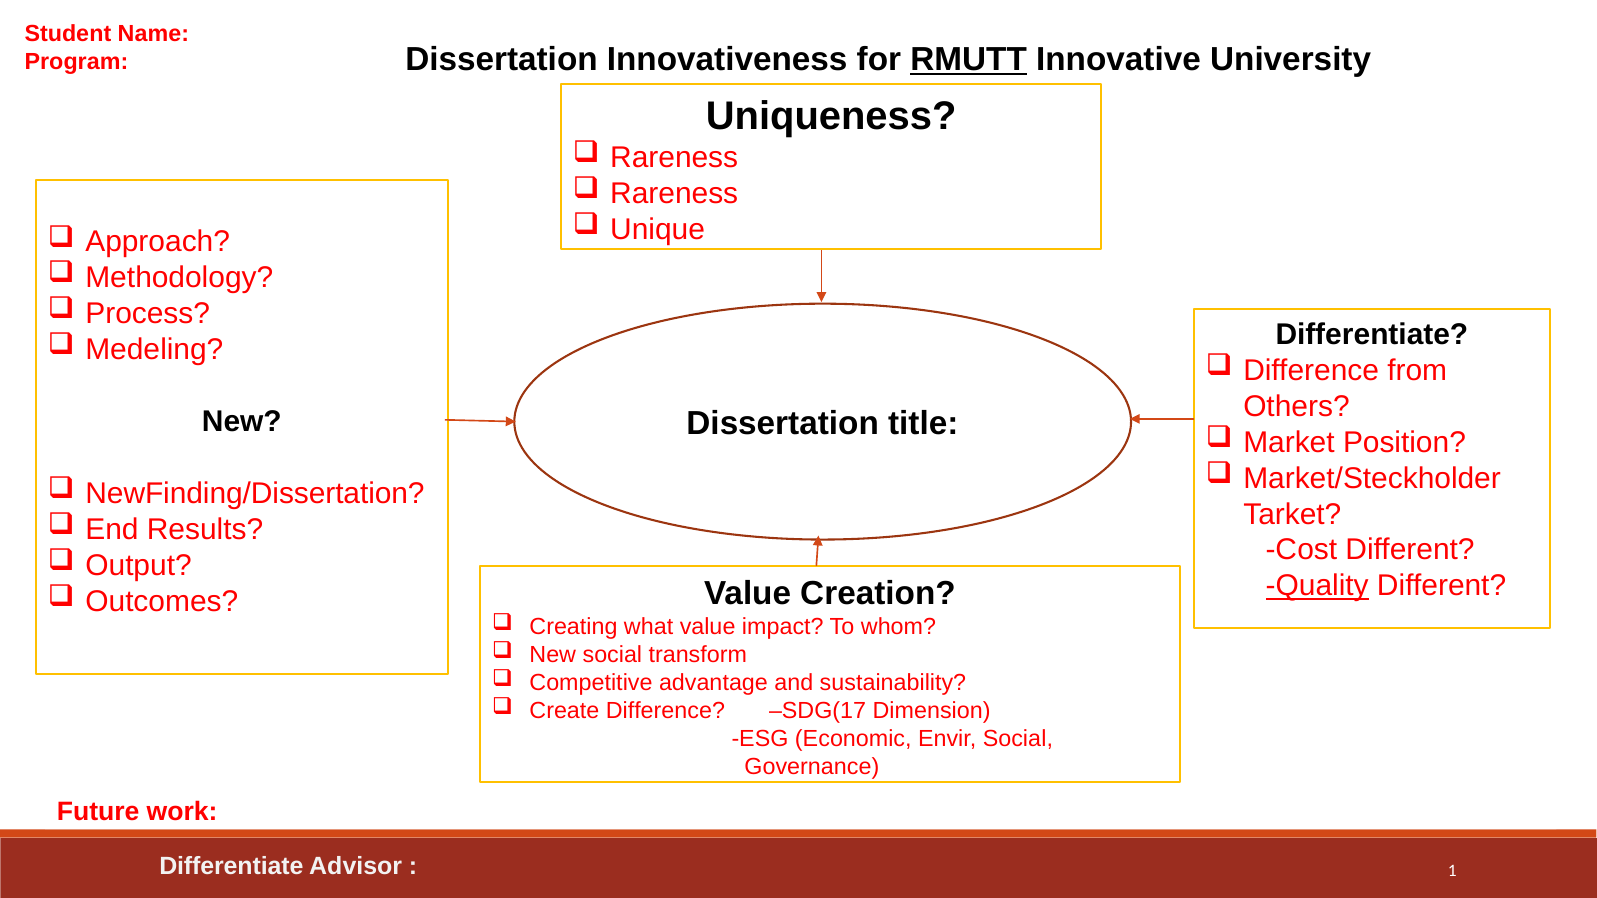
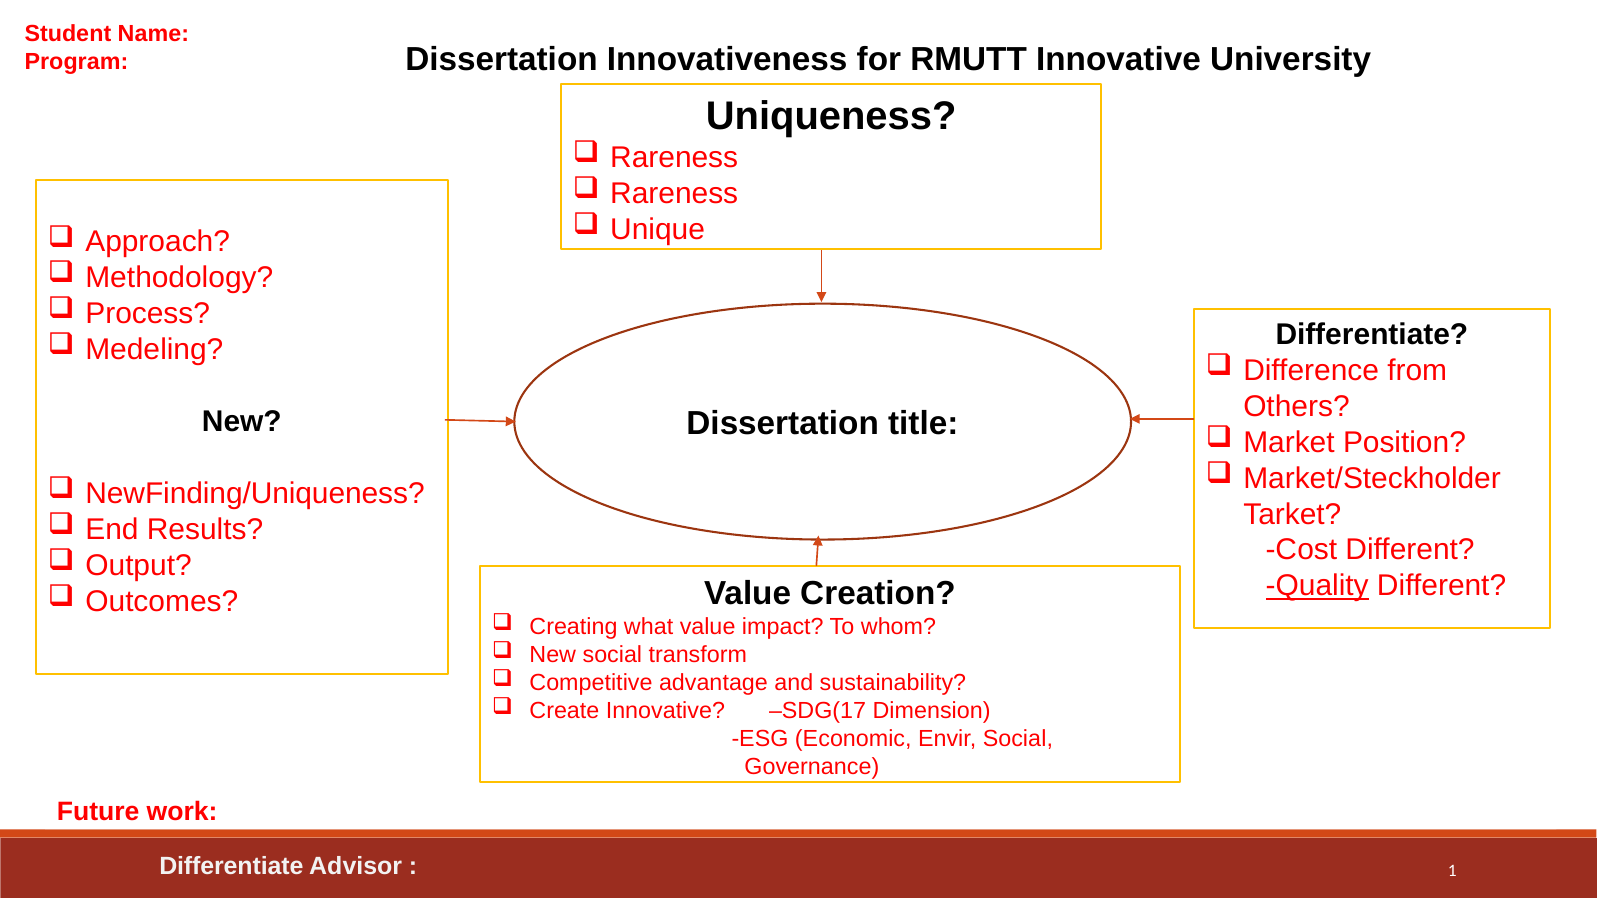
RMUTT underline: present -> none
NewFinding/Dissertation: NewFinding/Dissertation -> NewFinding/Uniqueness
Create Difference: Difference -> Innovative
